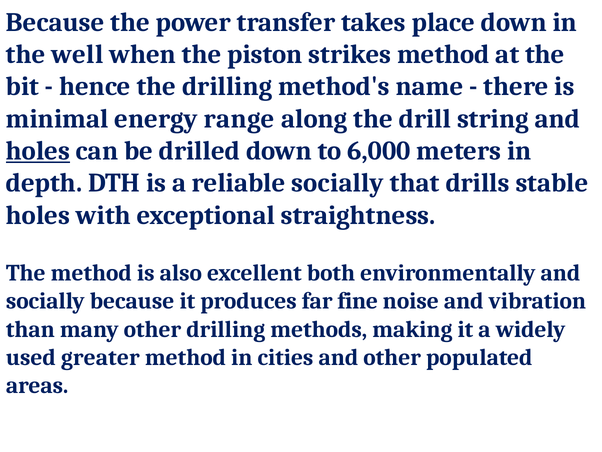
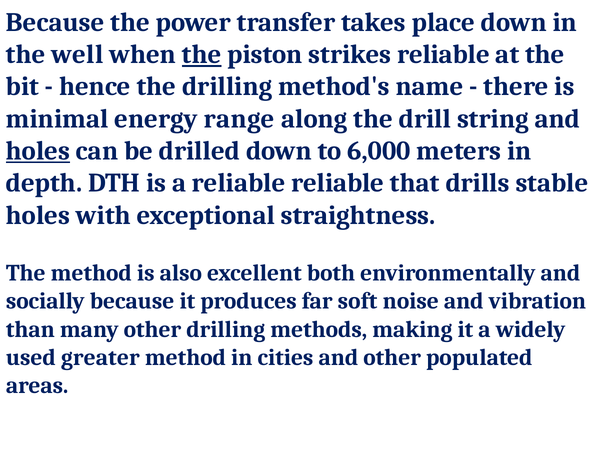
the at (202, 54) underline: none -> present
strikes method: method -> reliable
reliable socially: socially -> reliable
fine: fine -> soft
